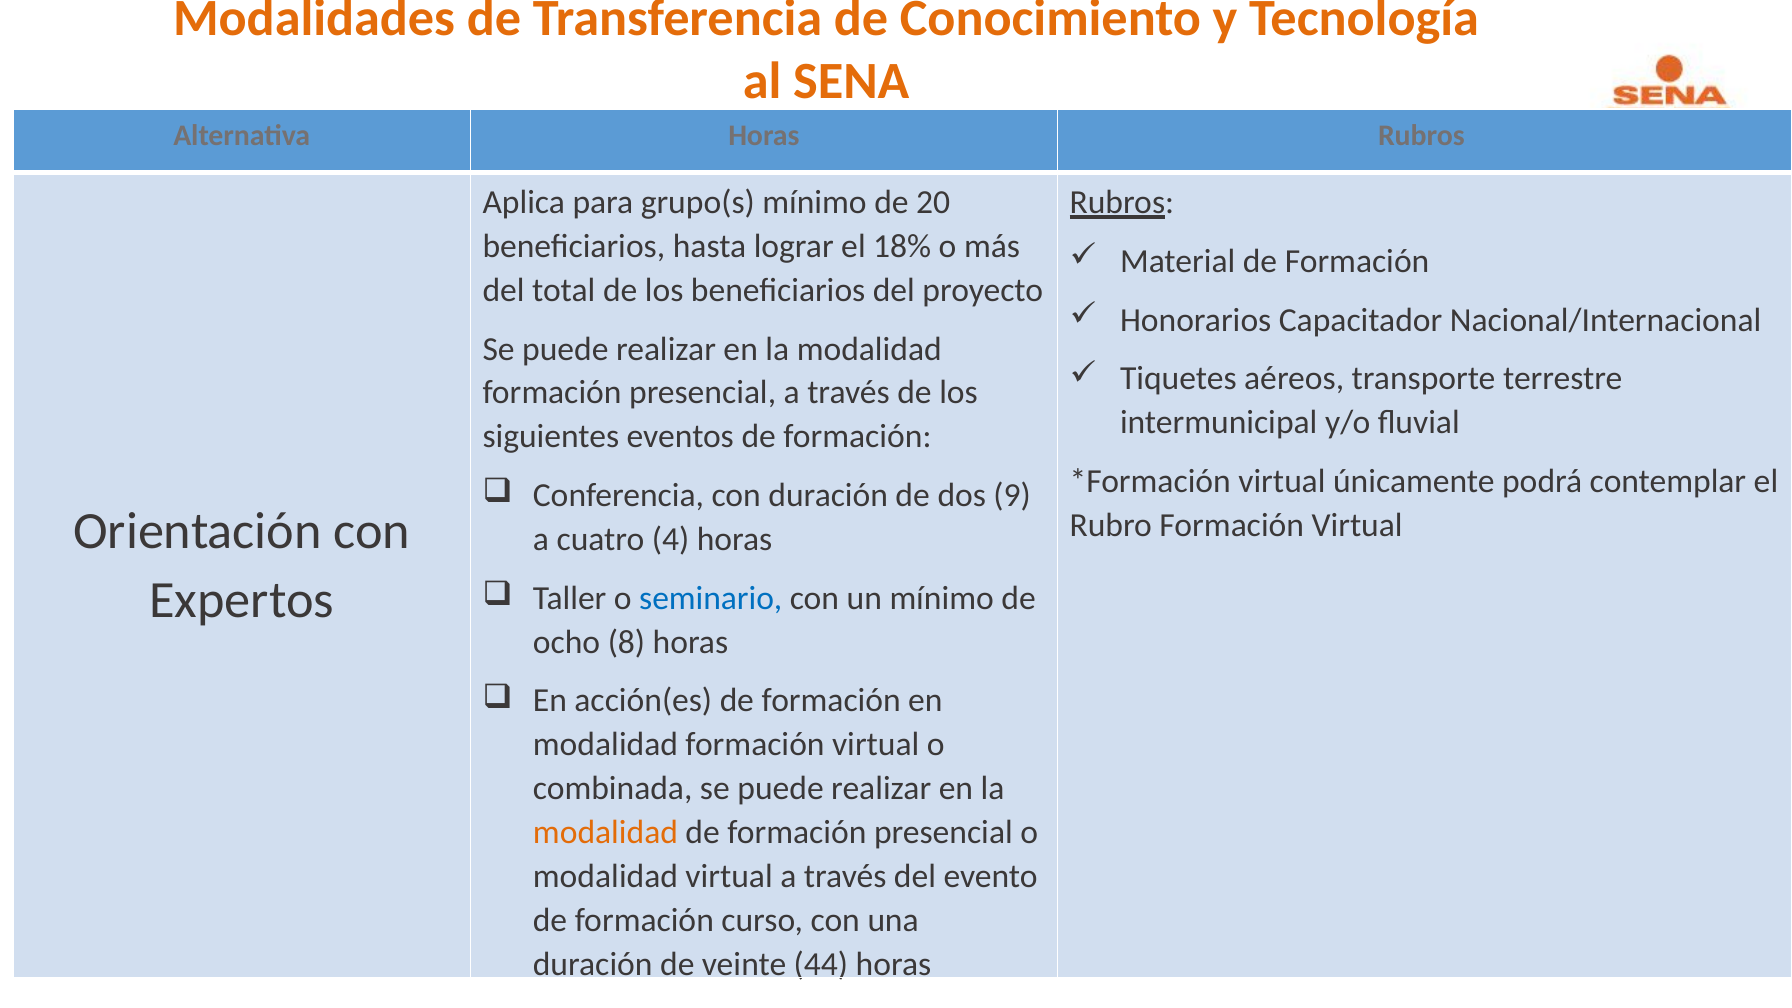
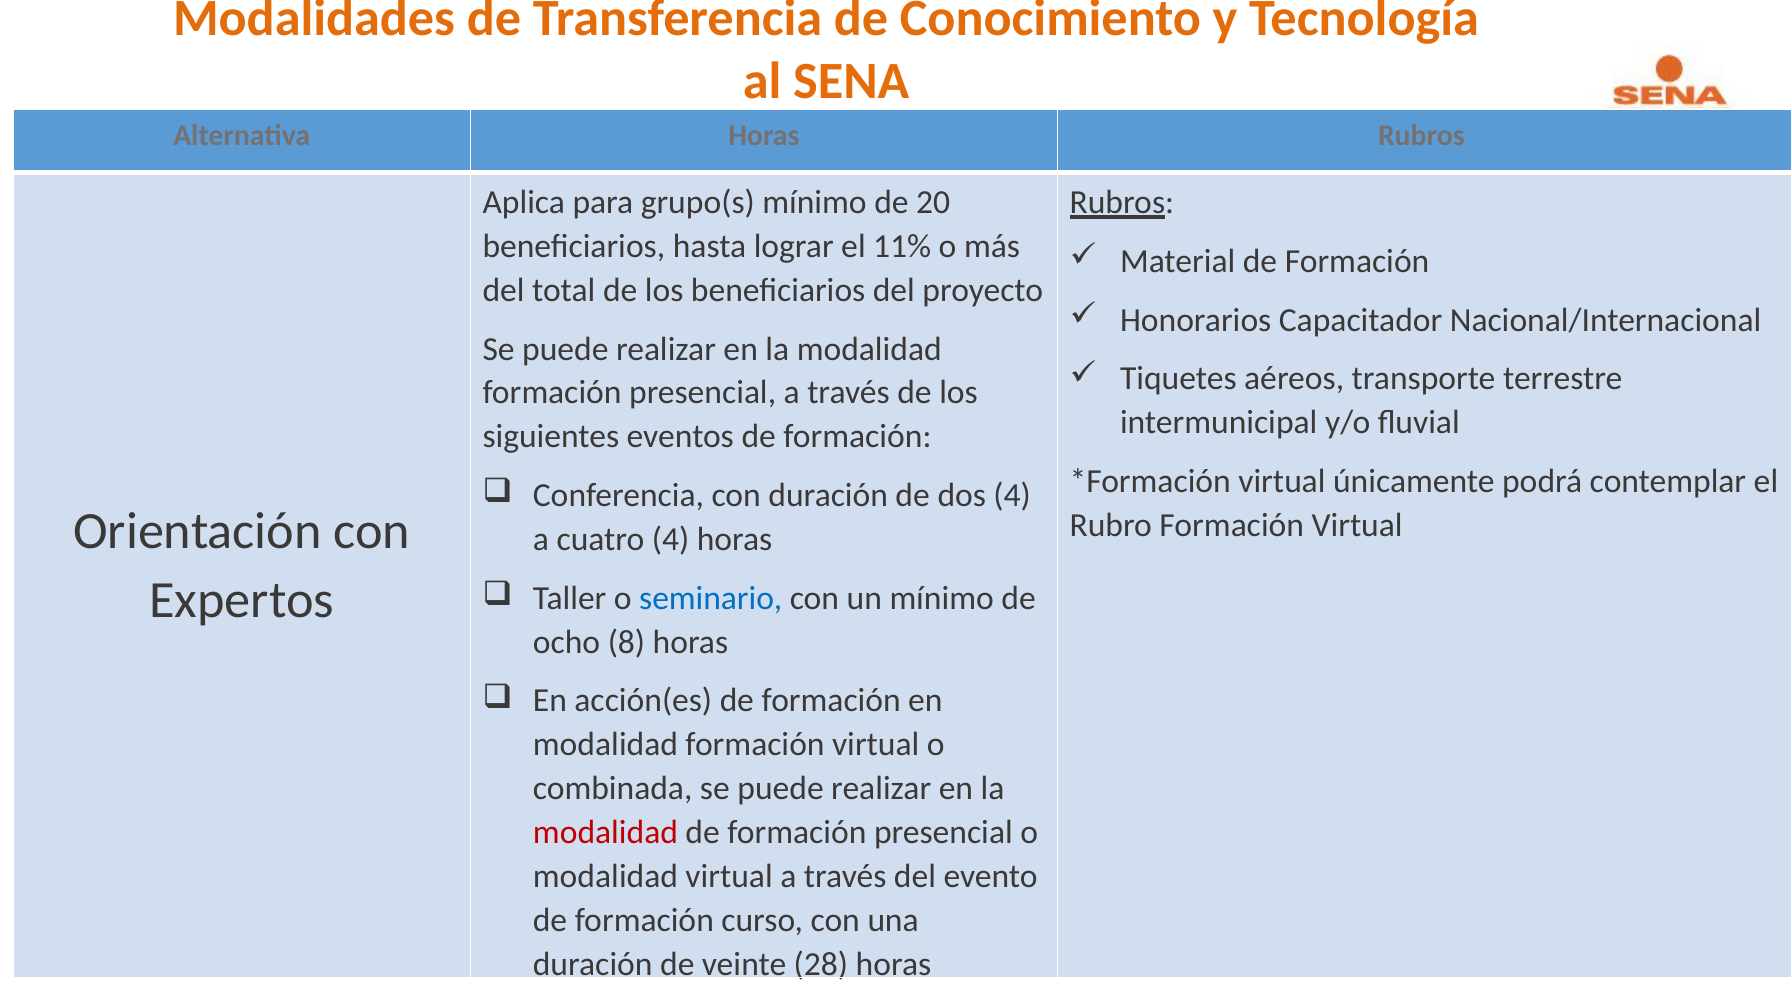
18%: 18% -> 11%
dos 9: 9 -> 4
modalidad at (605, 832) colour: orange -> red
44: 44 -> 28
